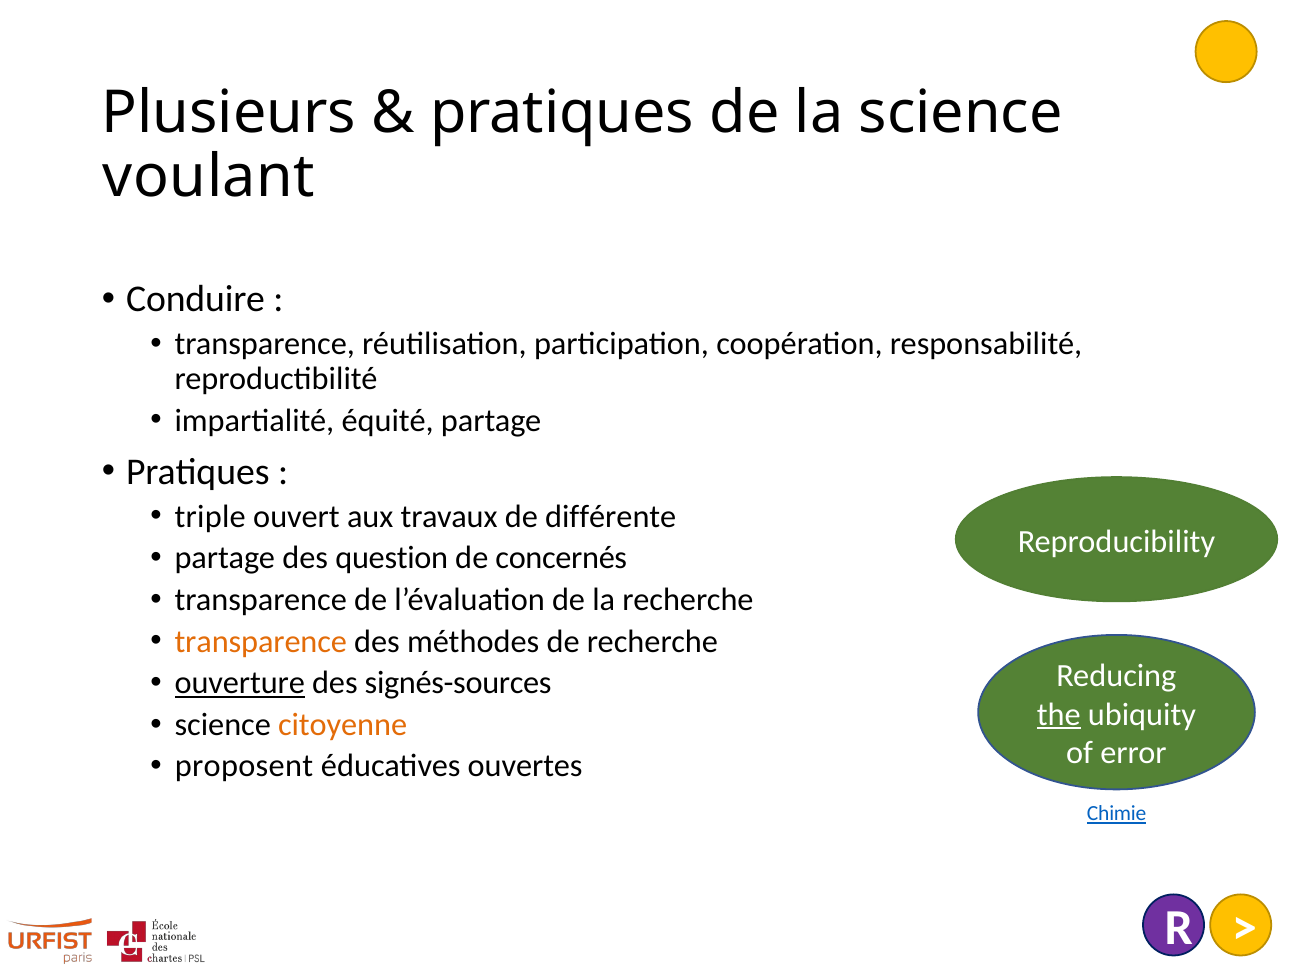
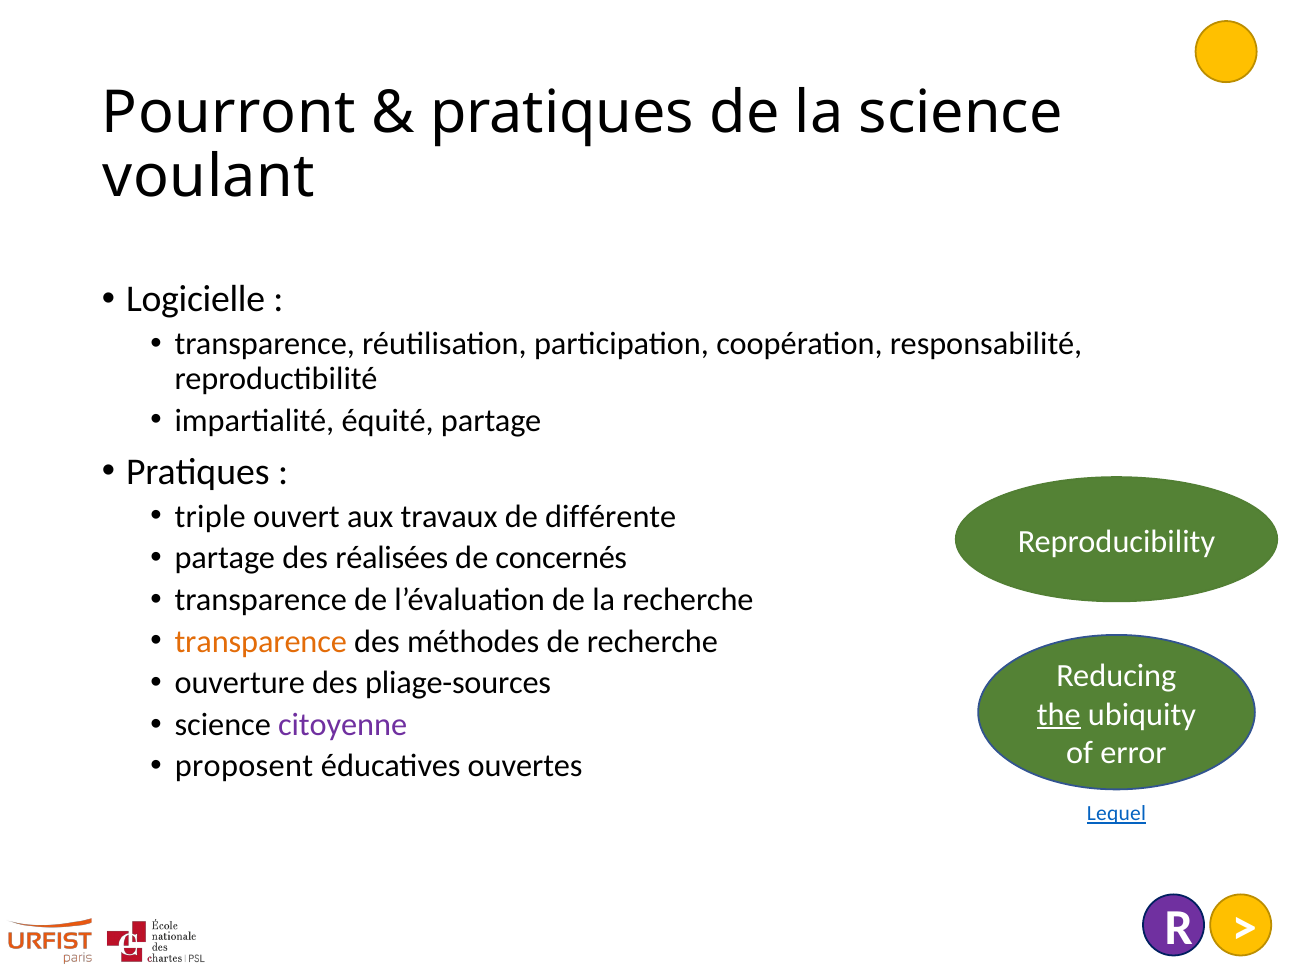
Plusieurs: Plusieurs -> Pourront
Conduire: Conduire -> Logicielle
question: question -> réalisées
ouverture underline: present -> none
signés-sources: signés-sources -> pliage-sources
citoyenne colour: orange -> purple
Chimie: Chimie -> Lequel
